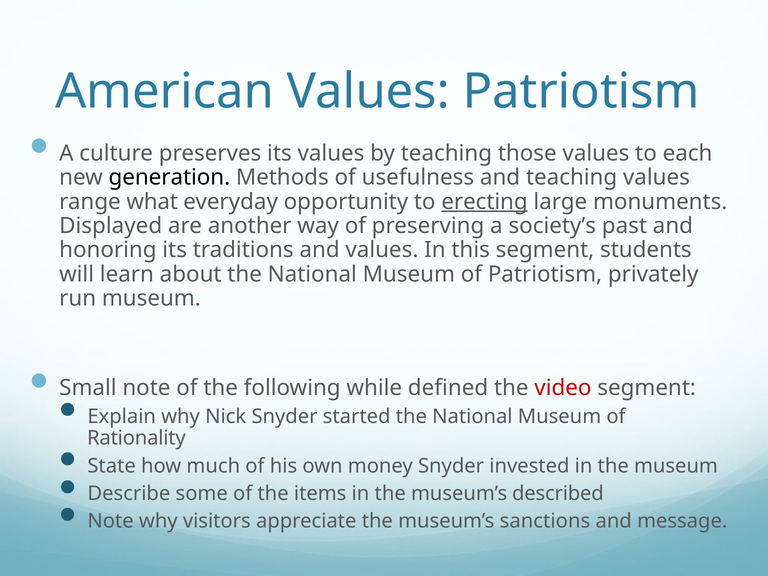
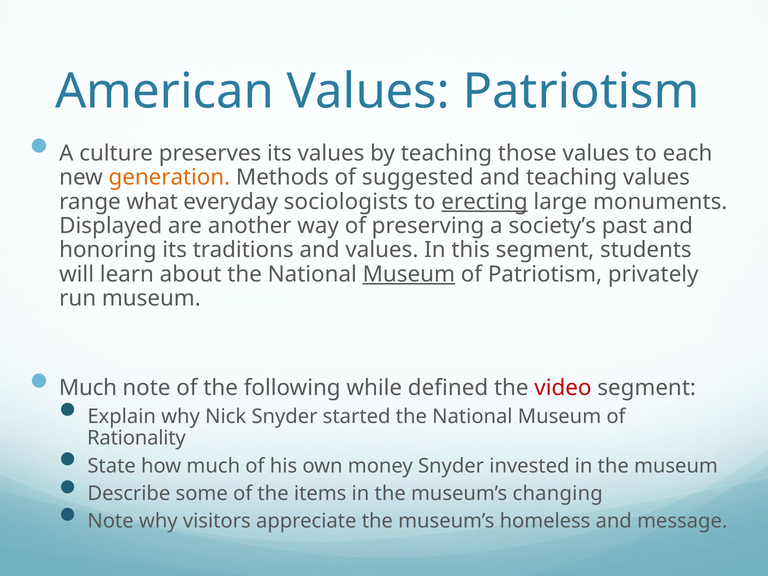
generation colour: black -> orange
usefulness: usefulness -> suggested
opportunity: opportunity -> sociologists
Museum at (409, 274) underline: none -> present
Small at (88, 388): Small -> Much
described: described -> changing
sanctions: sanctions -> homeless
